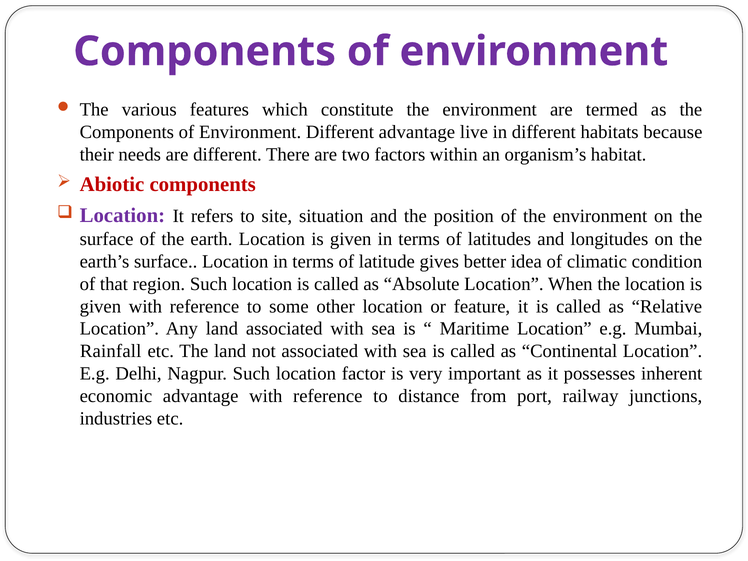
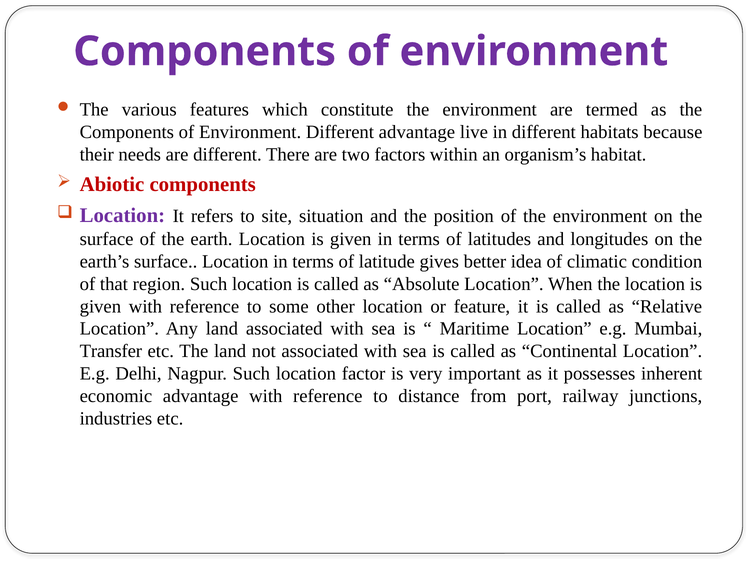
Rainfall: Rainfall -> Transfer
